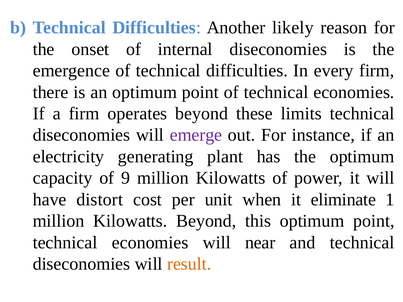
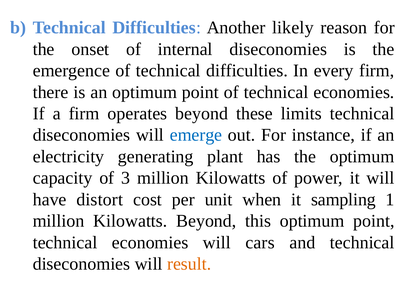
emerge colour: purple -> blue
9: 9 -> 3
eliminate: eliminate -> sampling
near: near -> cars
